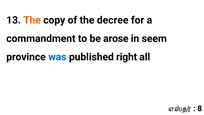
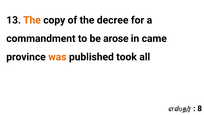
seem: seem -> came
was colour: blue -> orange
right: right -> took
